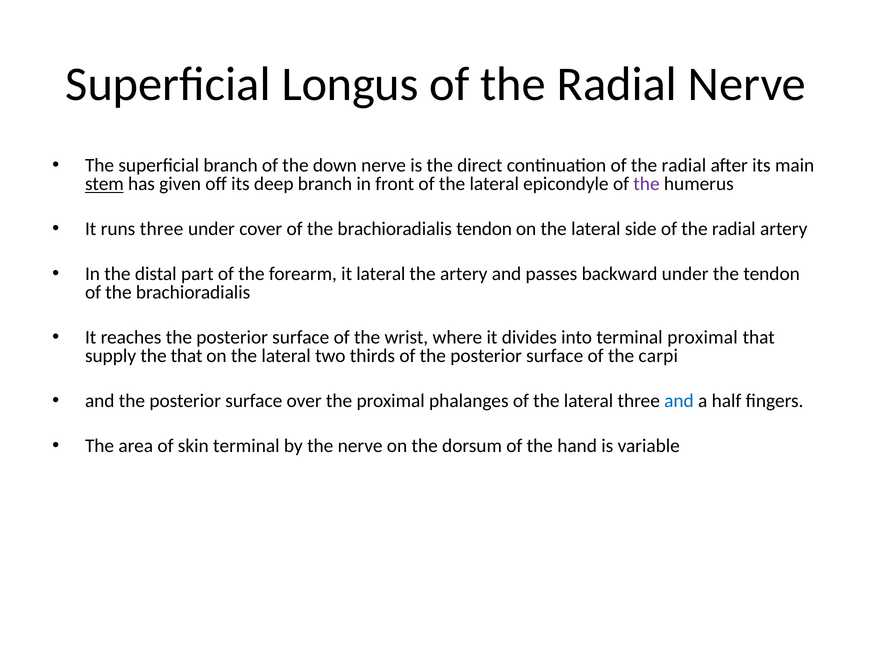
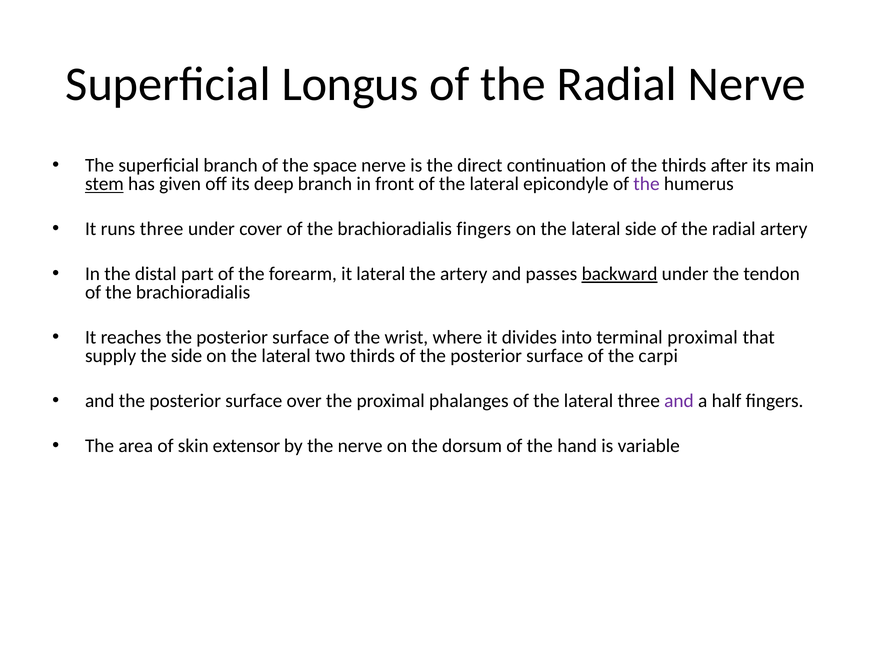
down: down -> space
continuation of the radial: radial -> thirds
brachioradialis tendon: tendon -> fingers
backward underline: none -> present
the that: that -> side
and at (679, 401) colour: blue -> purple
skin terminal: terminal -> extensor
